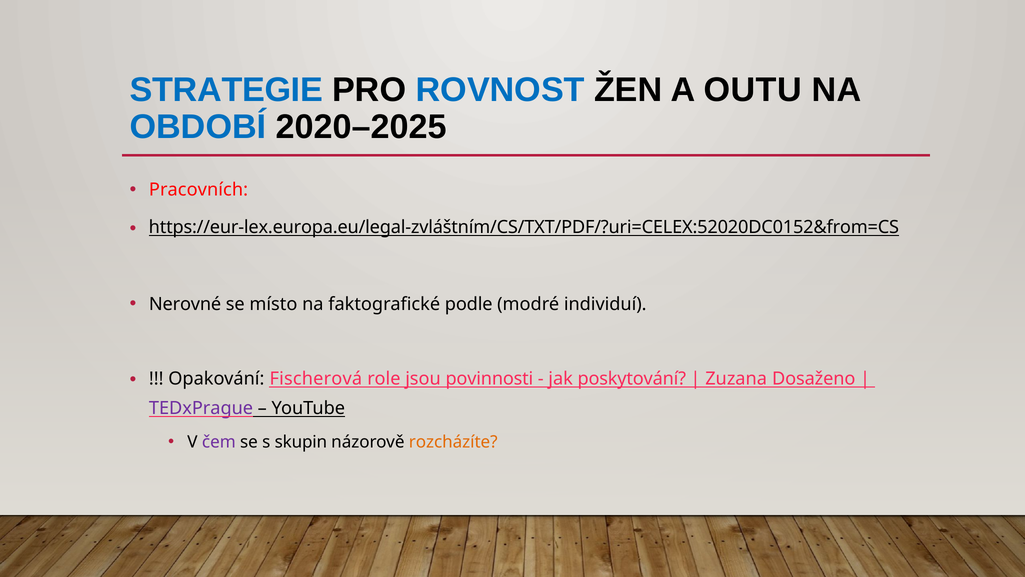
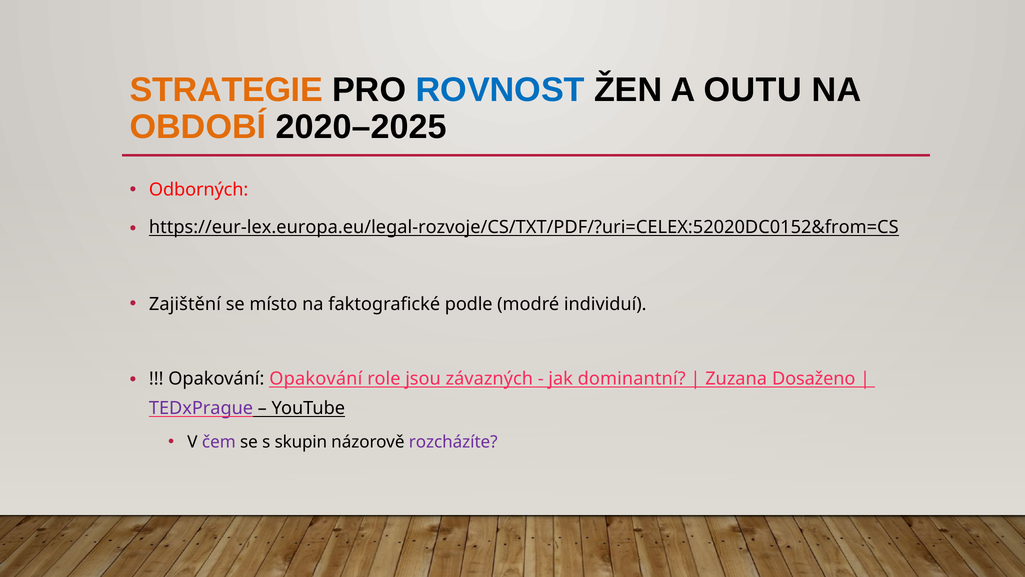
STRATEGIE colour: blue -> orange
OBDOBÍ colour: blue -> orange
Pracovních: Pracovních -> Odborných
https://eur-lex.europa.eu/legal-zvláštním/CS/TXT/PDF/?uri=CELEX:52020DC0152&from=CS: https://eur-lex.europa.eu/legal-zvláštním/CS/TXT/PDF/?uri=CELEX:52020DC0152&from=CS -> https://eur-lex.europa.eu/legal-rozvoje/CS/TXT/PDF/?uri=CELEX:52020DC0152&from=CS
Nerovné: Nerovné -> Zajištění
Opakování Fischerová: Fischerová -> Opakování
povinnosti: povinnosti -> závazných
poskytování: poskytování -> dominantní
rozcházíte colour: orange -> purple
